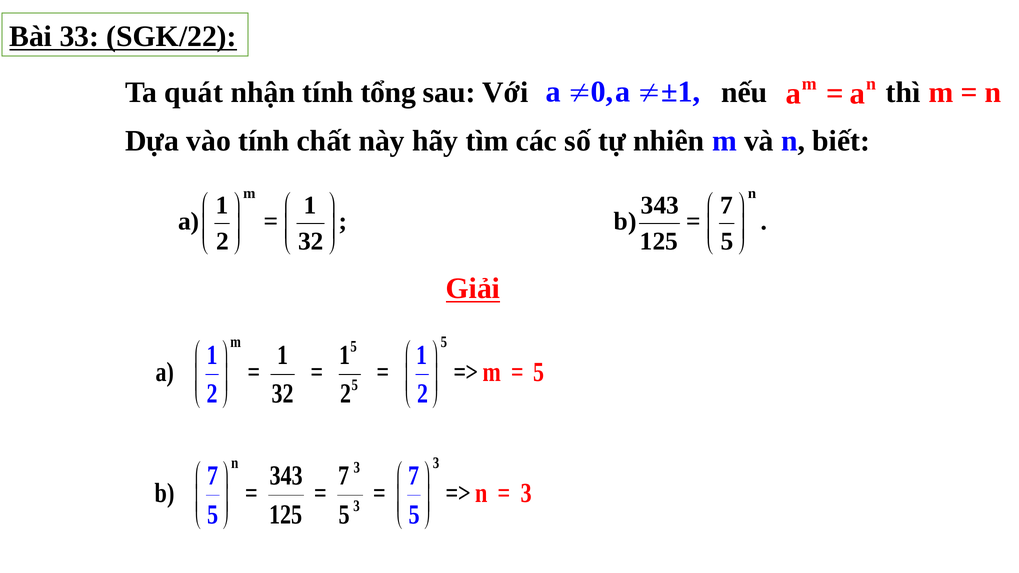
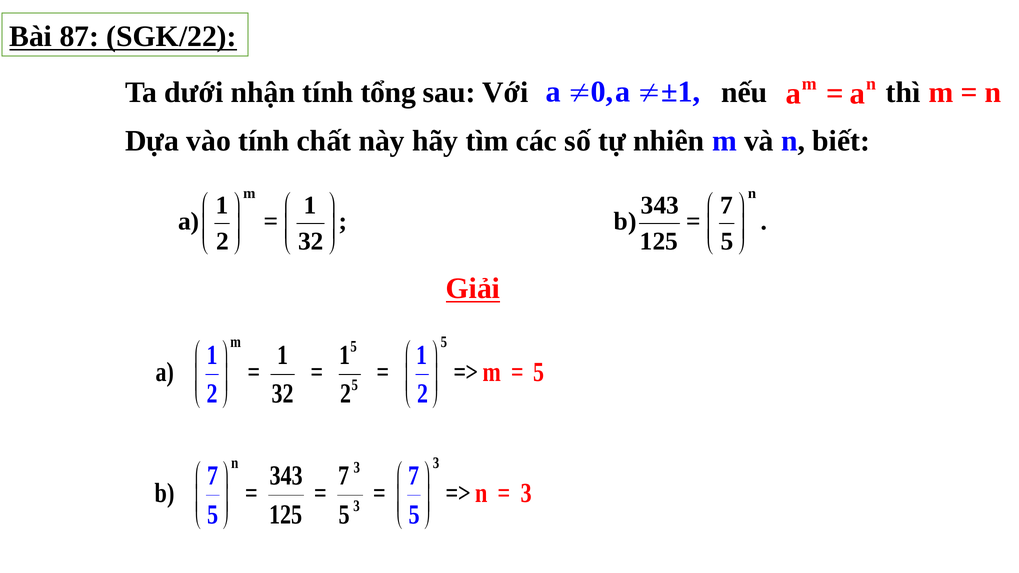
33: 33 -> 87
quát: quát -> dưới
